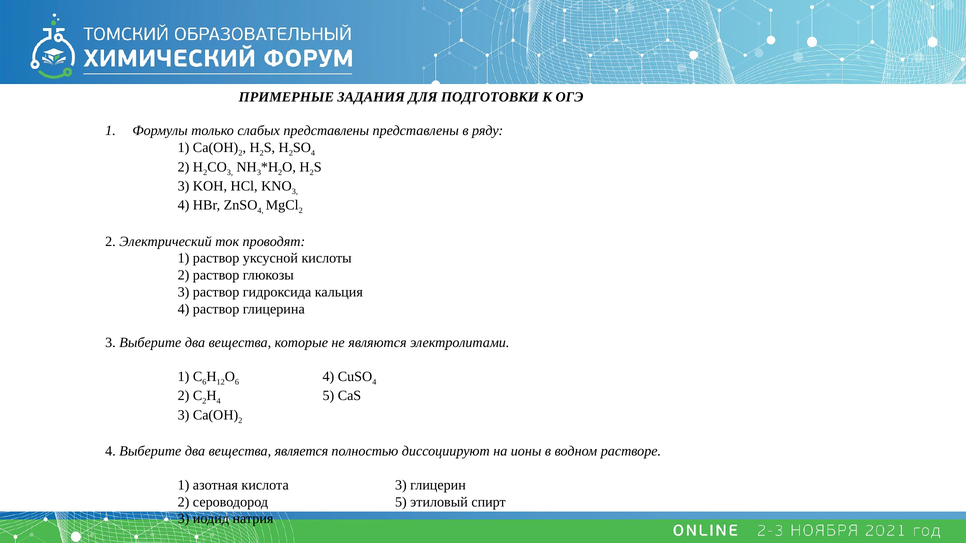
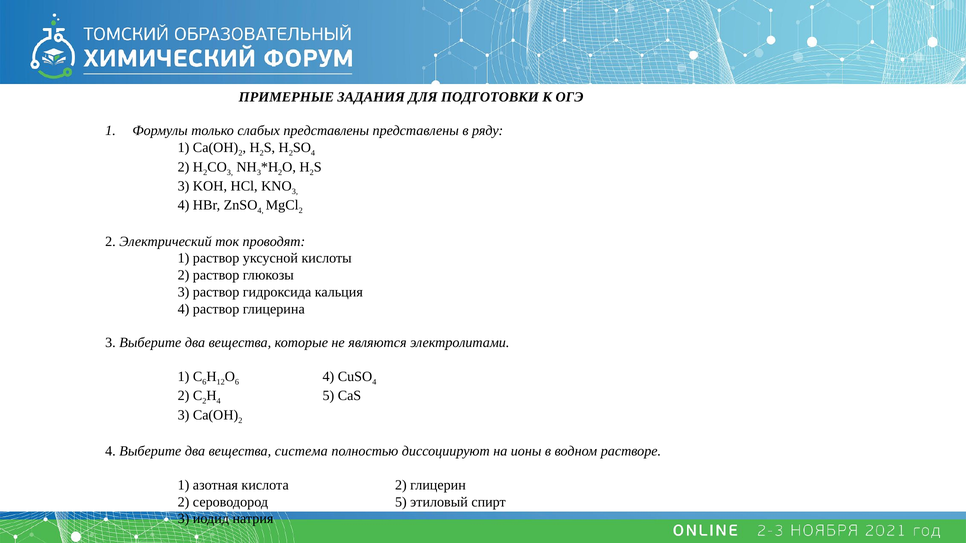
является: является -> система
кислота 3: 3 -> 2
